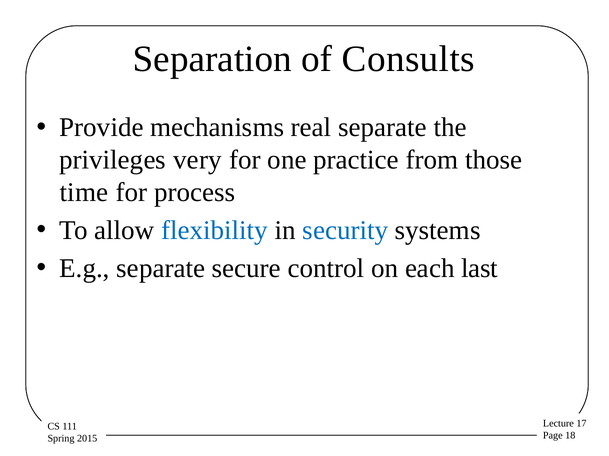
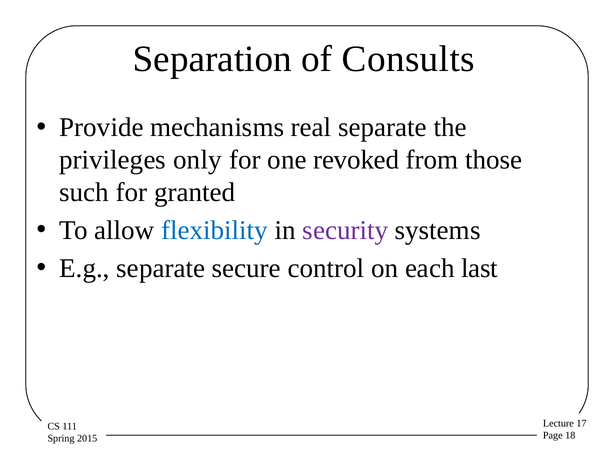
very: very -> only
practice: practice -> revoked
time: time -> such
process: process -> granted
security colour: blue -> purple
